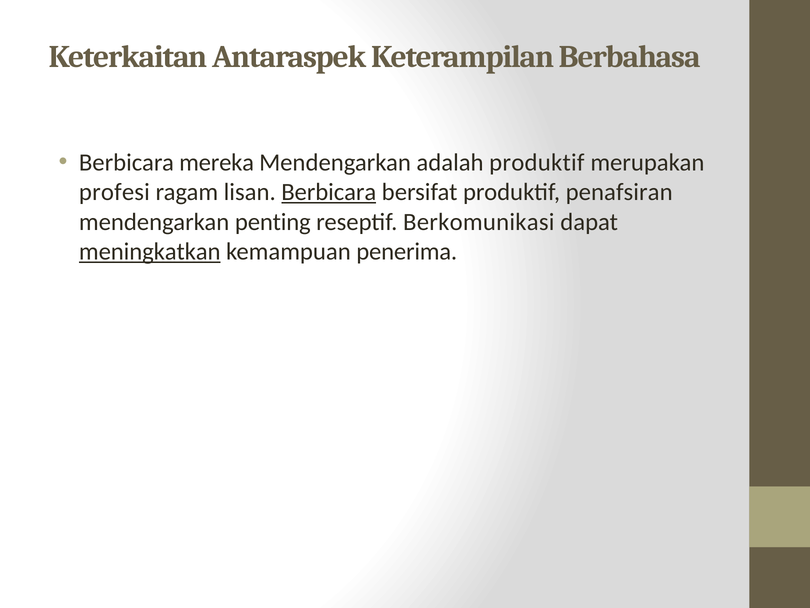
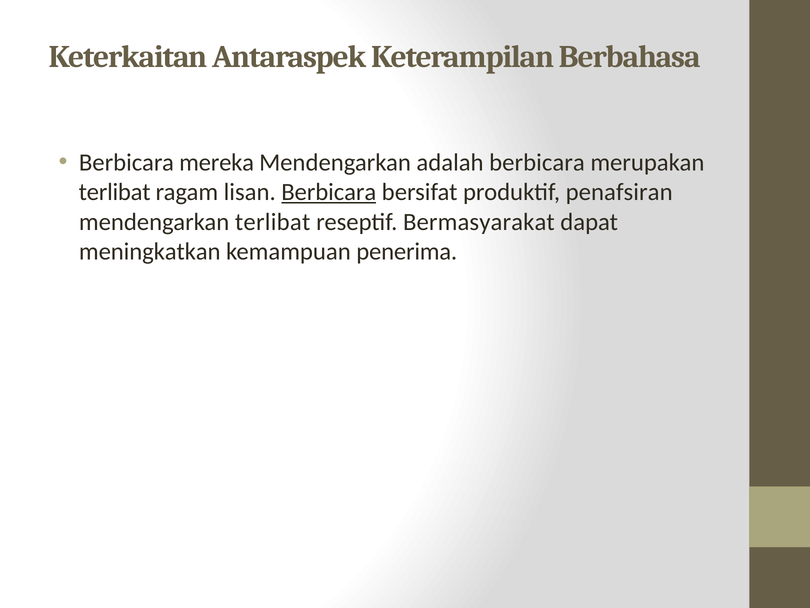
adalah produktif: produktif -> berbicara
profesi at (114, 192): profesi -> terlibat
mendengarkan penting: penting -> terlibat
Berkomunikasi: Berkomunikasi -> Bermasyarakat
meningkatkan underline: present -> none
